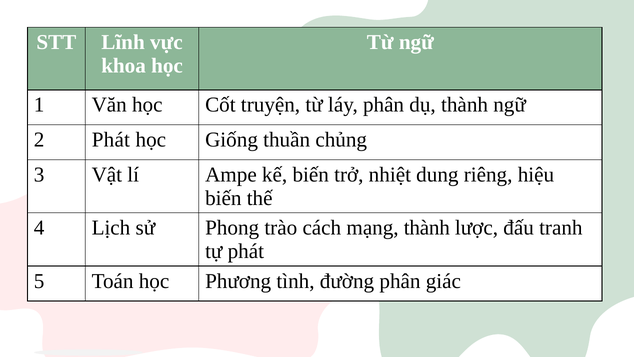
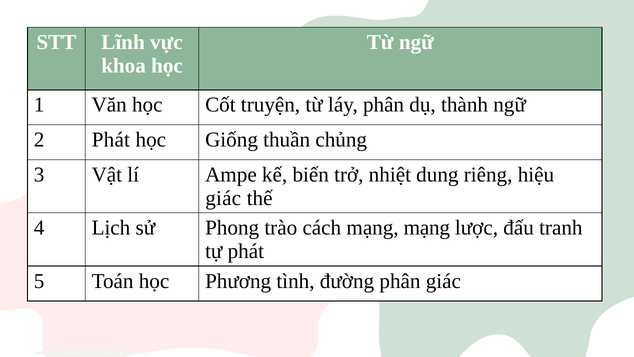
biến at (223, 198): biến -> giác
mạng thành: thành -> mạng
